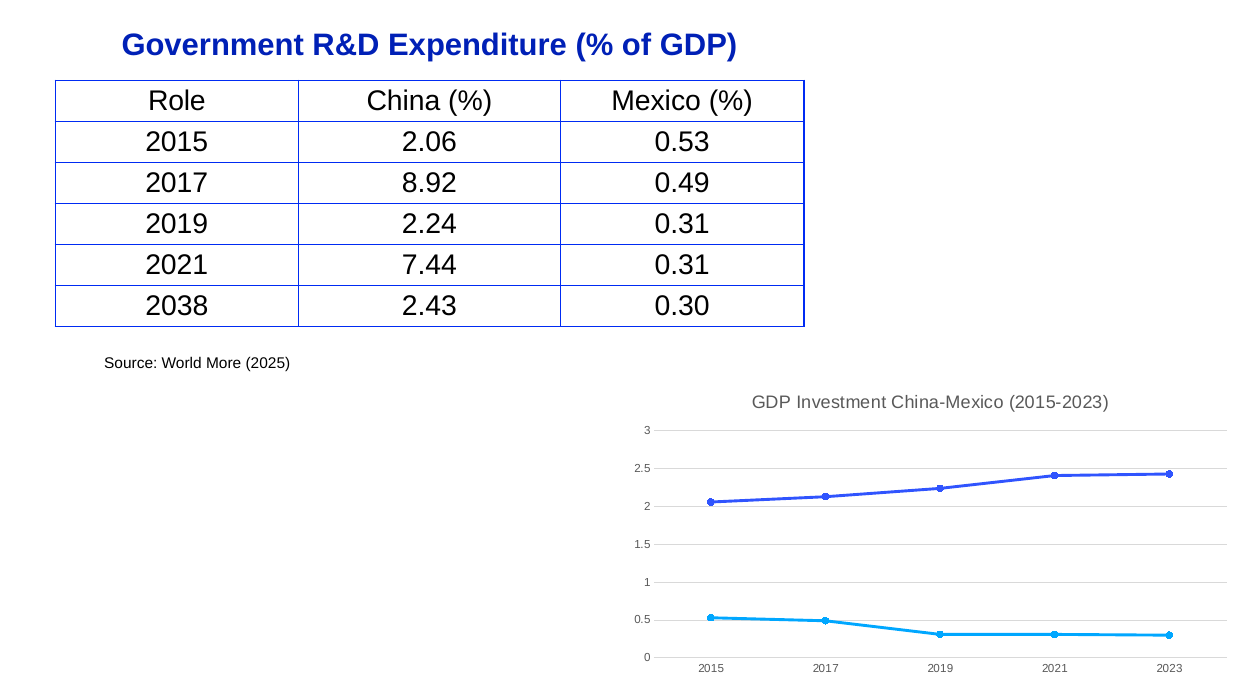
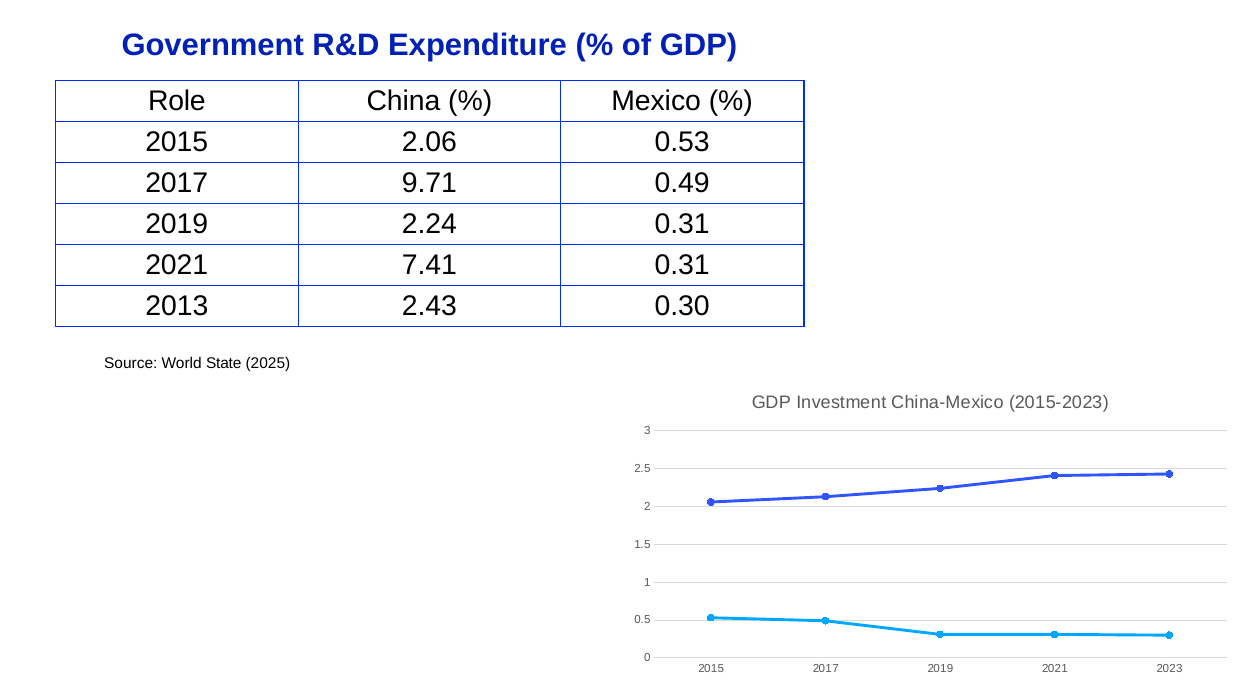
8.92: 8.92 -> 9.71
7.44: 7.44 -> 7.41
2038: 2038 -> 2013
More: More -> State
